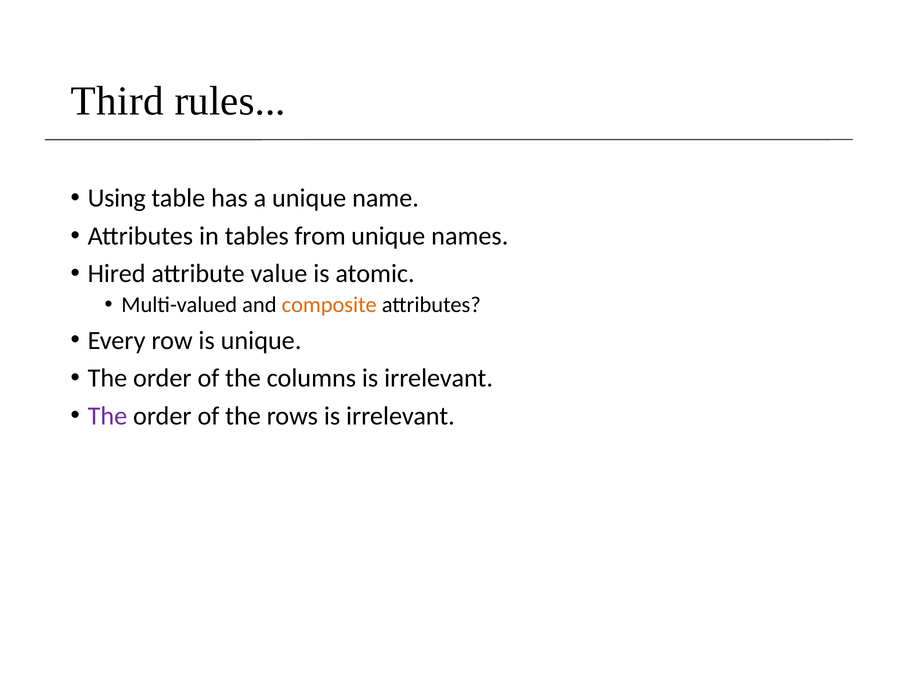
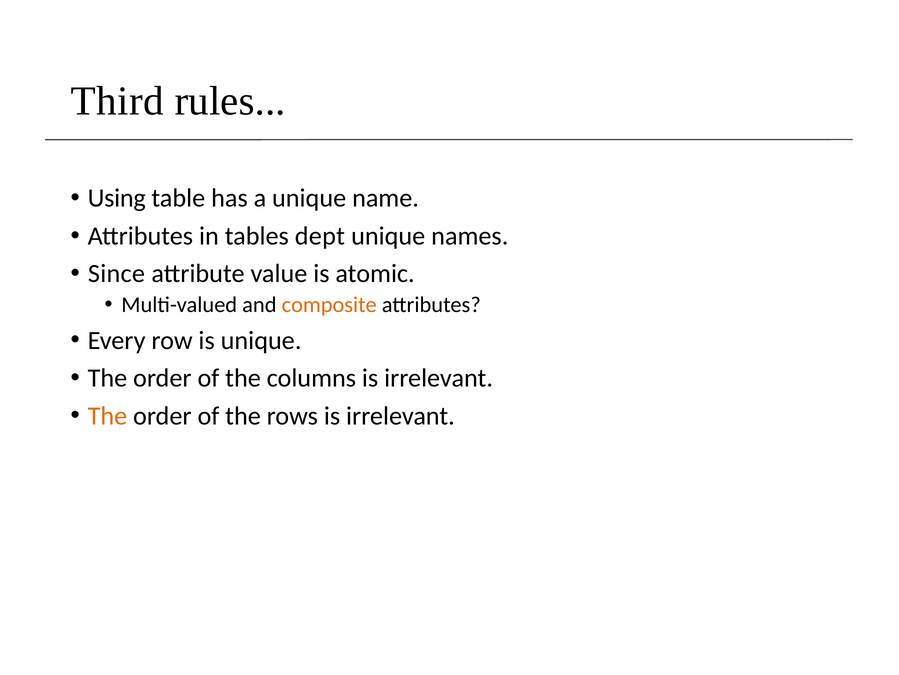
from: from -> dept
Hired: Hired -> Since
The at (107, 415) colour: purple -> orange
